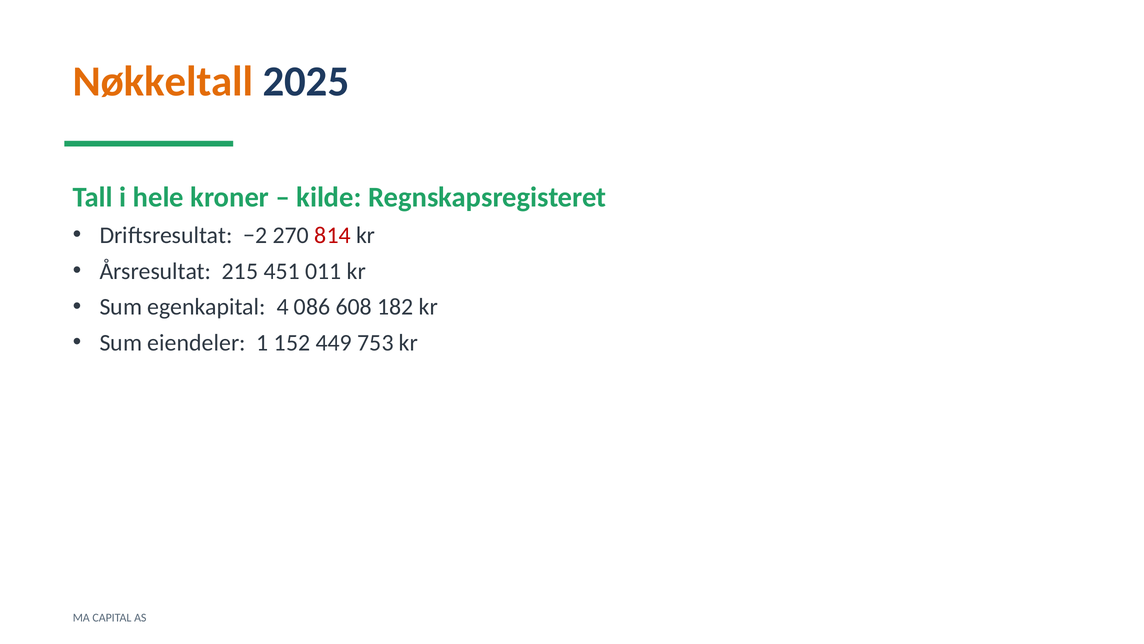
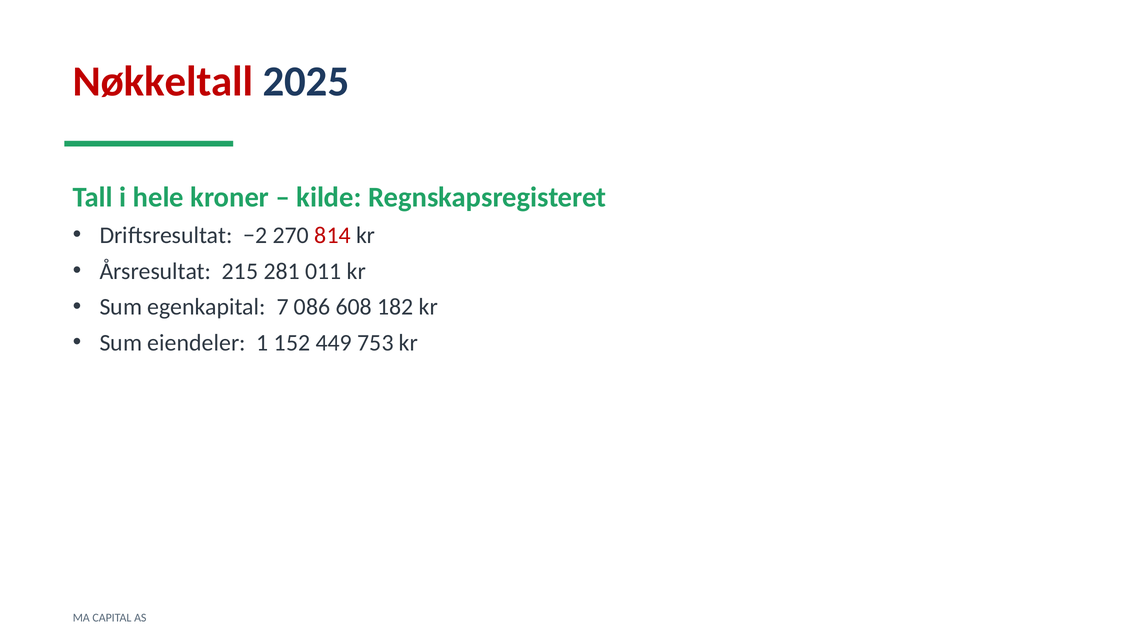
Nøkkeltall colour: orange -> red
451: 451 -> 281
4: 4 -> 7
